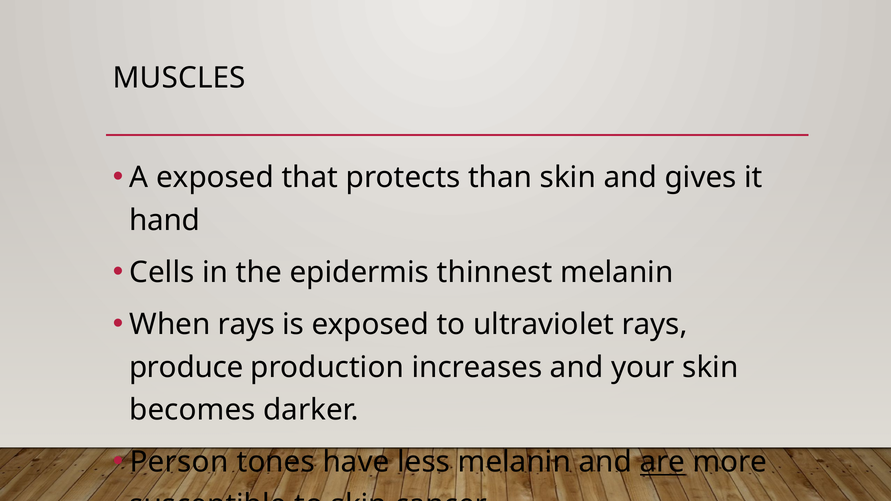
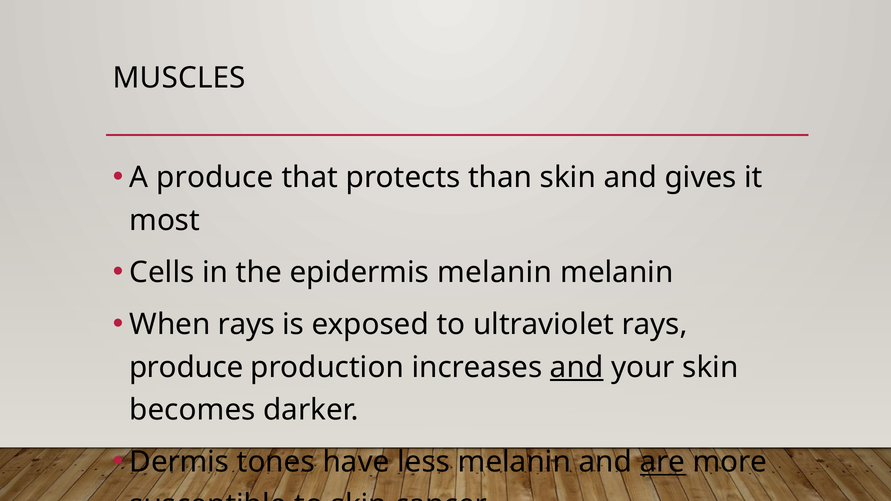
A exposed: exposed -> produce
hand: hand -> most
epidermis thinnest: thinnest -> melanin
and at (577, 367) underline: none -> present
Person: Person -> Dermis
